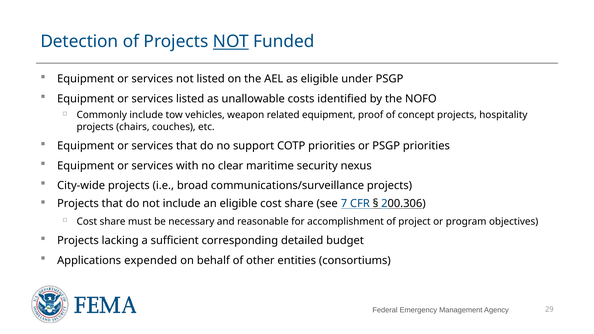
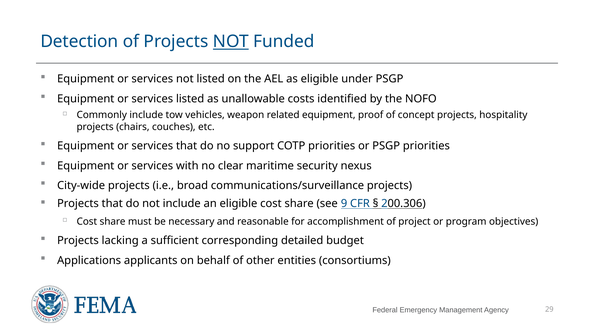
7: 7 -> 9
expended: expended -> applicants
